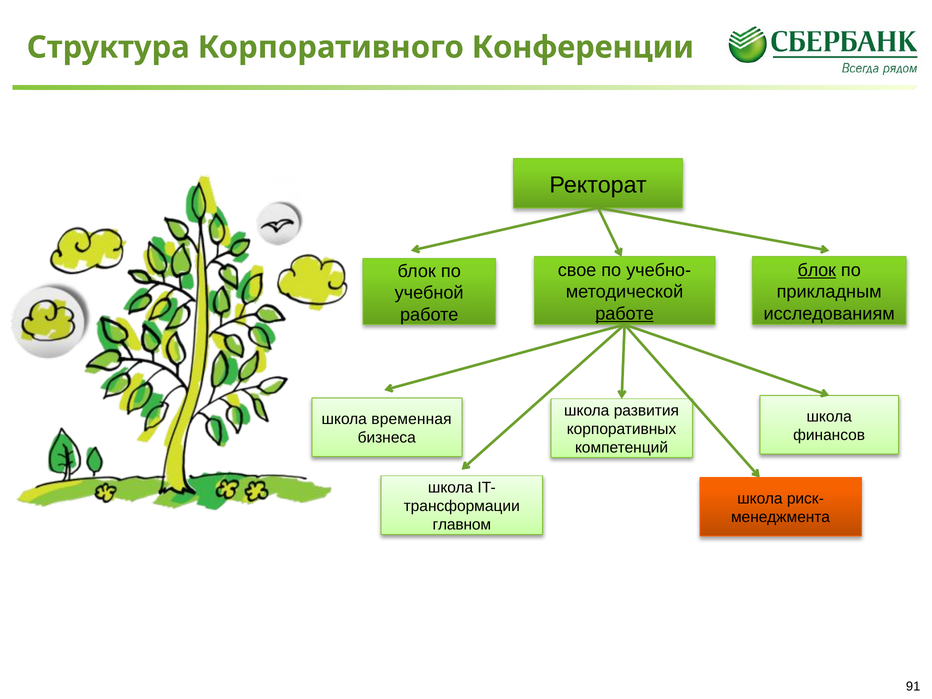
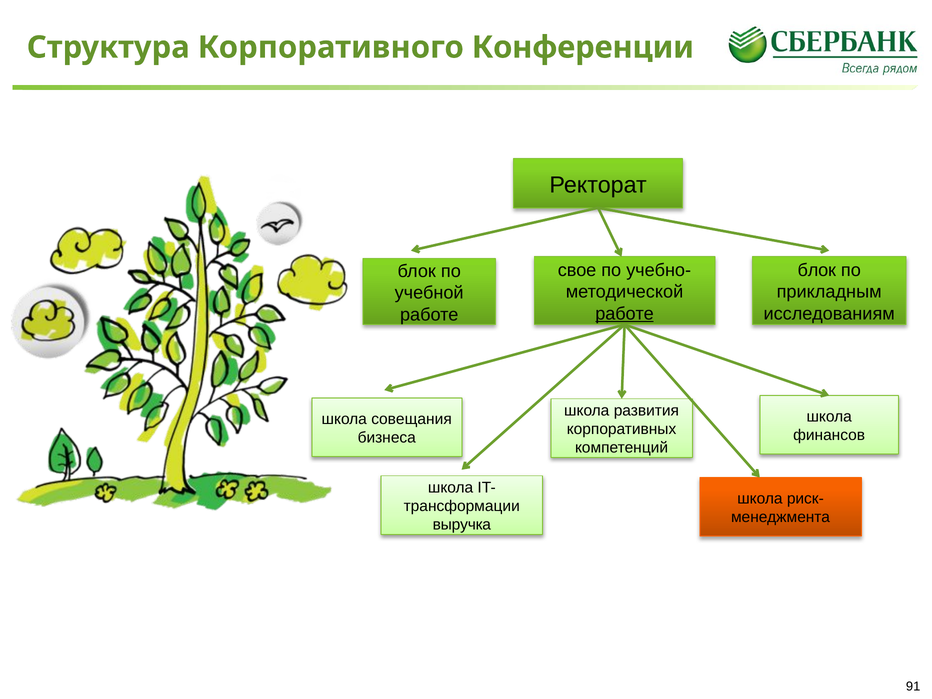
блок at (817, 270) underline: present -> none
временная: временная -> совещания
главном: главном -> выручка
